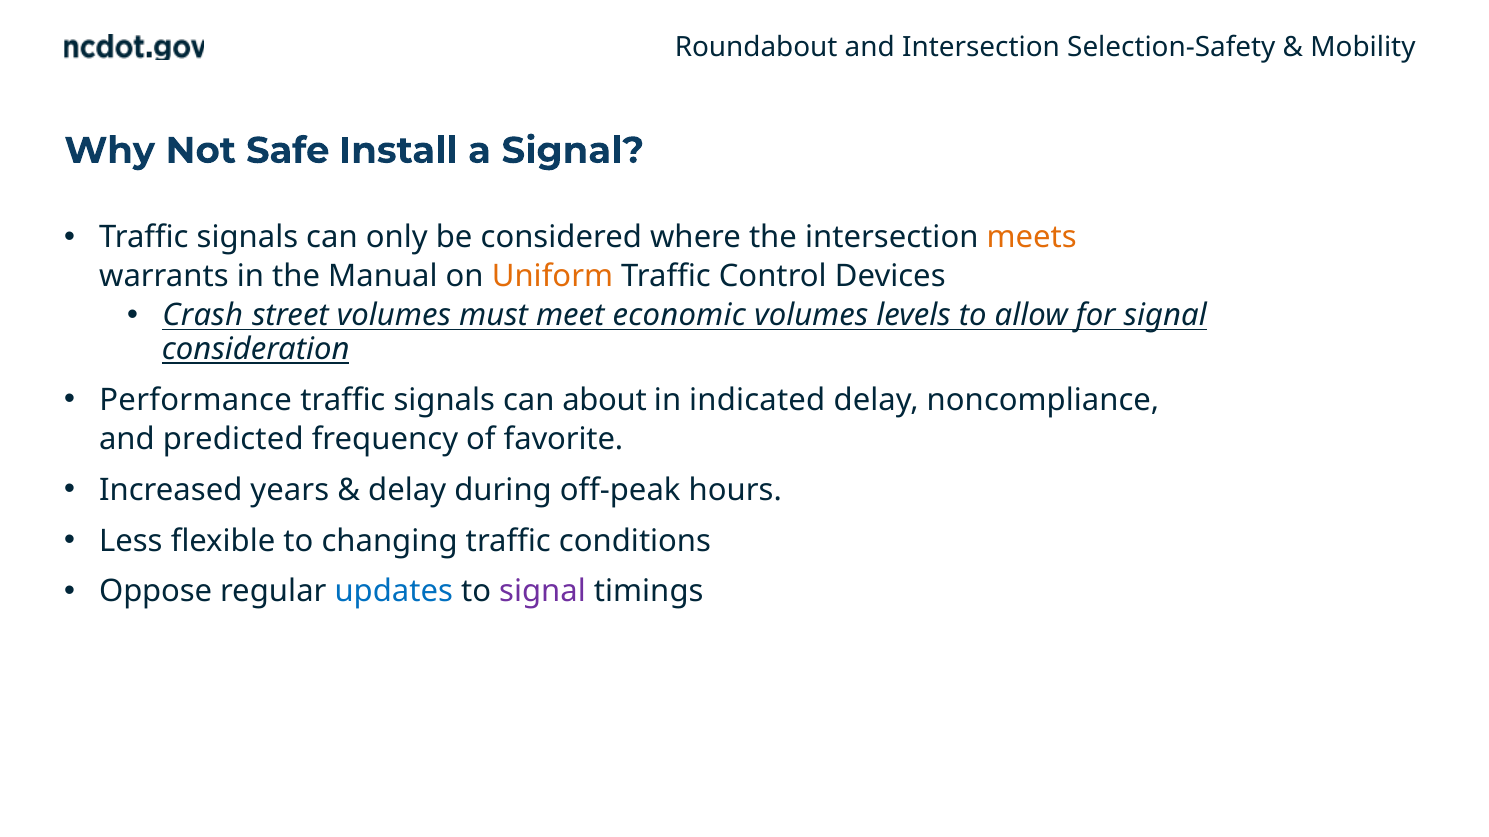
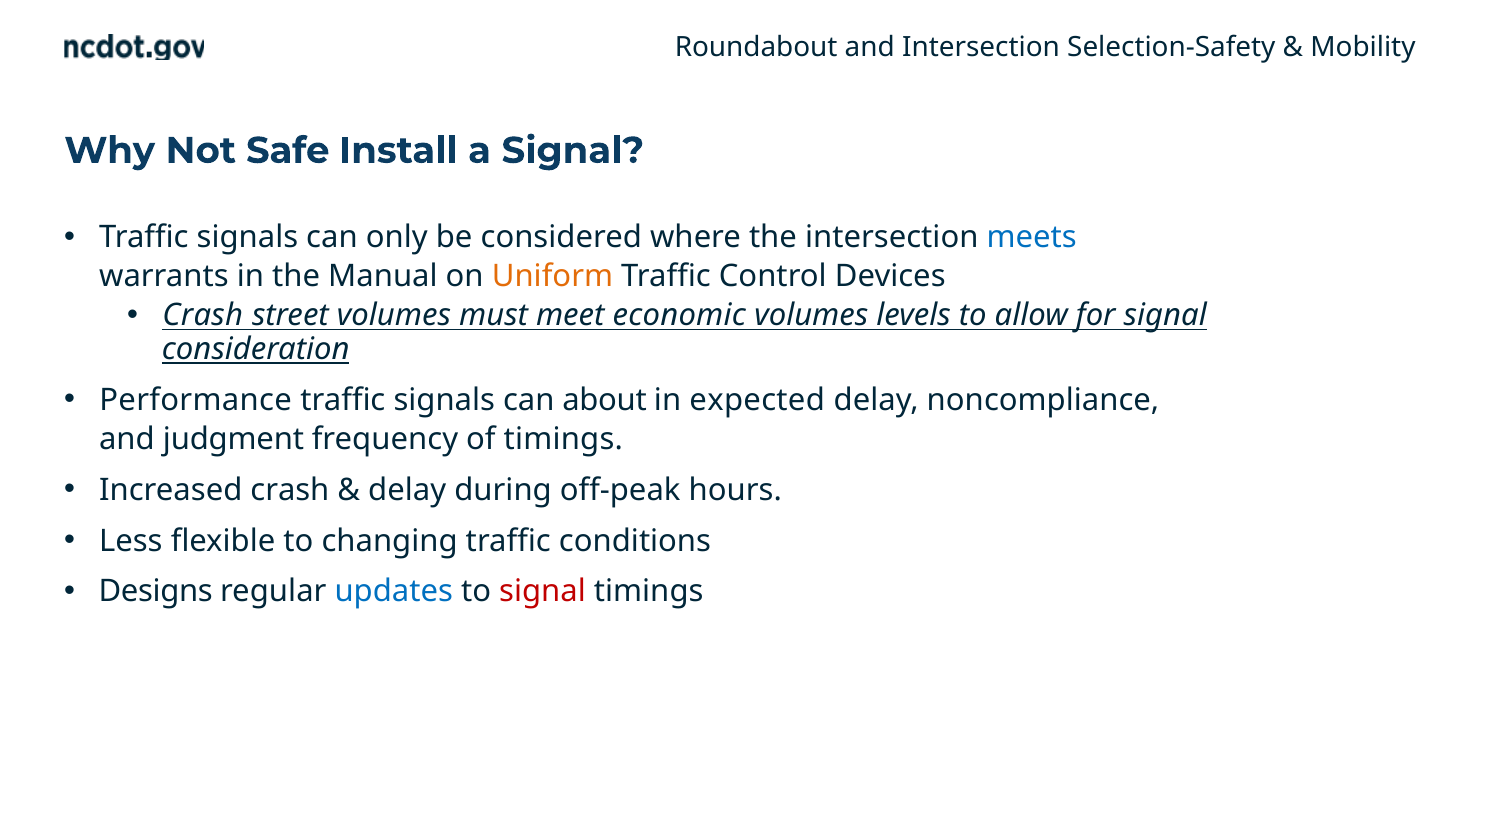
meets colour: orange -> blue
indicated: indicated -> expected
predicted: predicted -> judgment
of favorite: favorite -> timings
Increased years: years -> crash
Oppose: Oppose -> Designs
signal at (542, 592) colour: purple -> red
